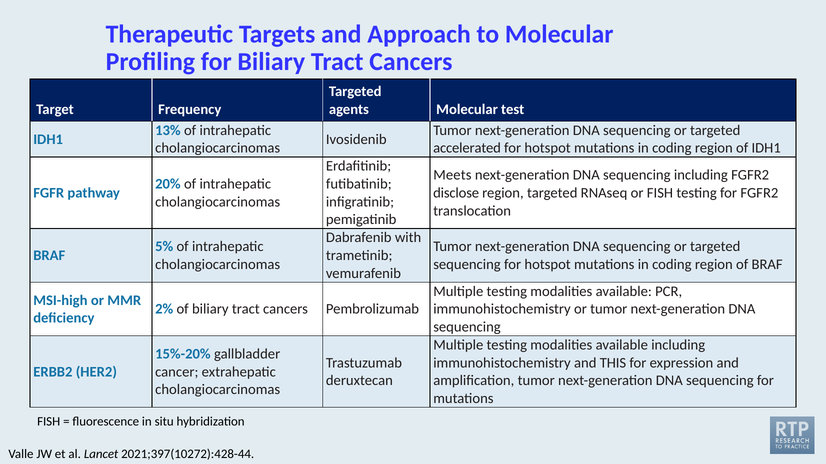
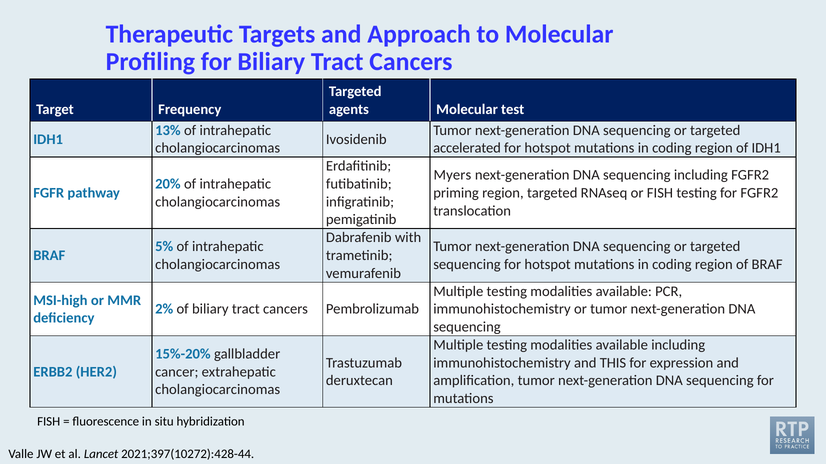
Meets: Meets -> Myers
disclose: disclose -> priming
